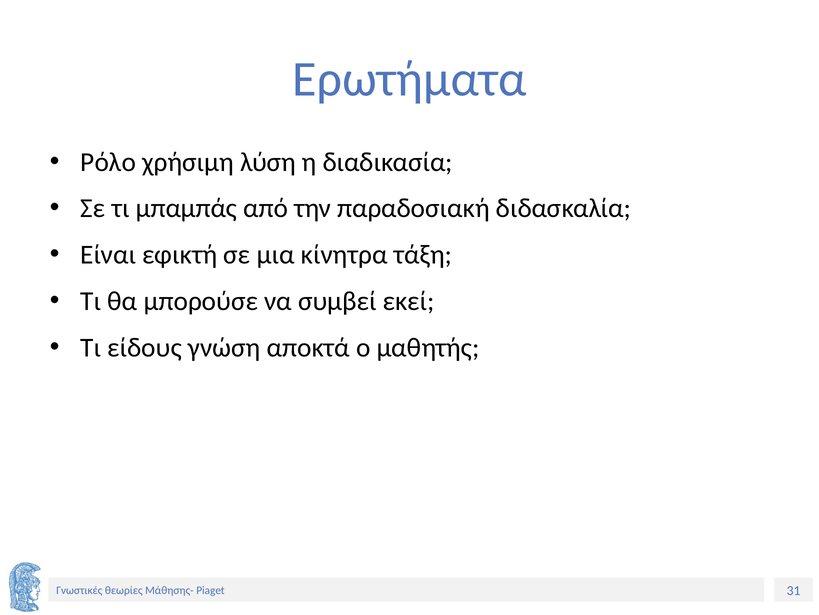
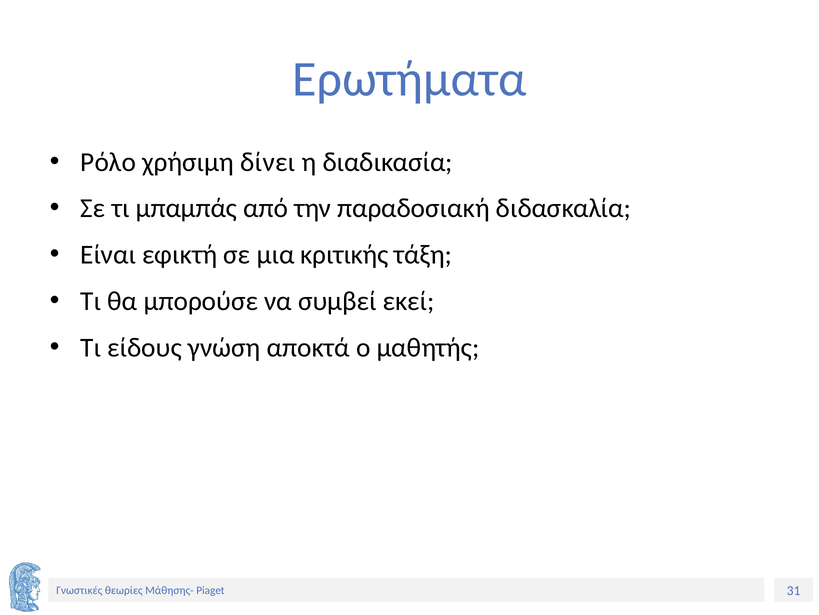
λύση: λύση -> δίνει
κίνητρα: κίνητρα -> κριτικής
